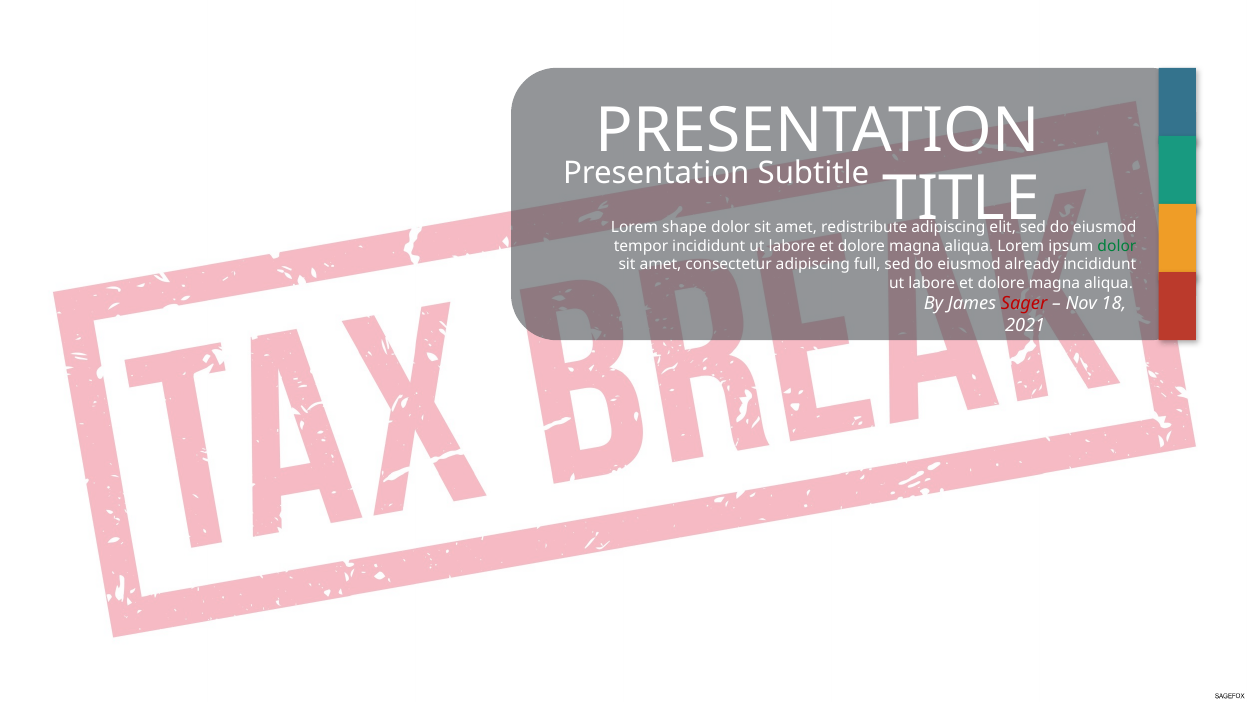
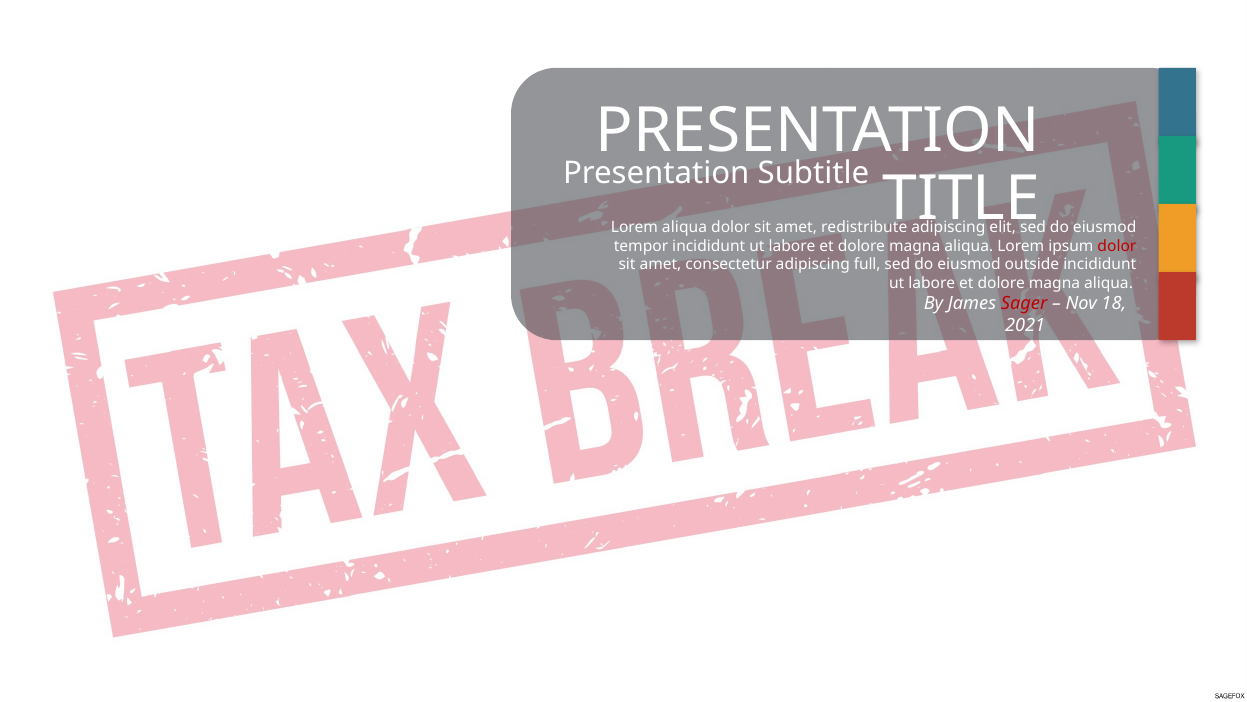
Lorem shape: shape -> aliqua
dolor at (1117, 246) colour: green -> red
already: already -> outside
